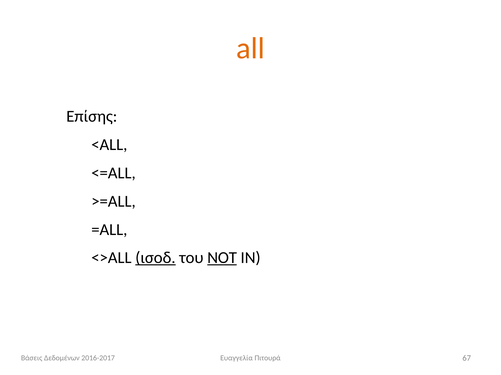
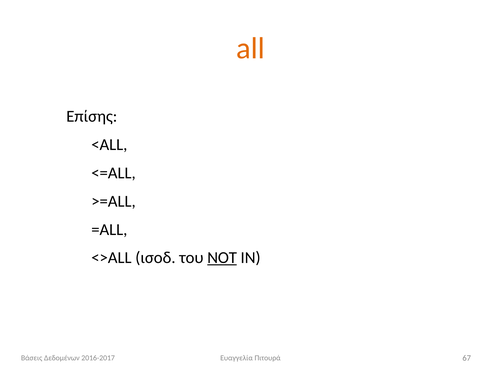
ισοδ underline: present -> none
